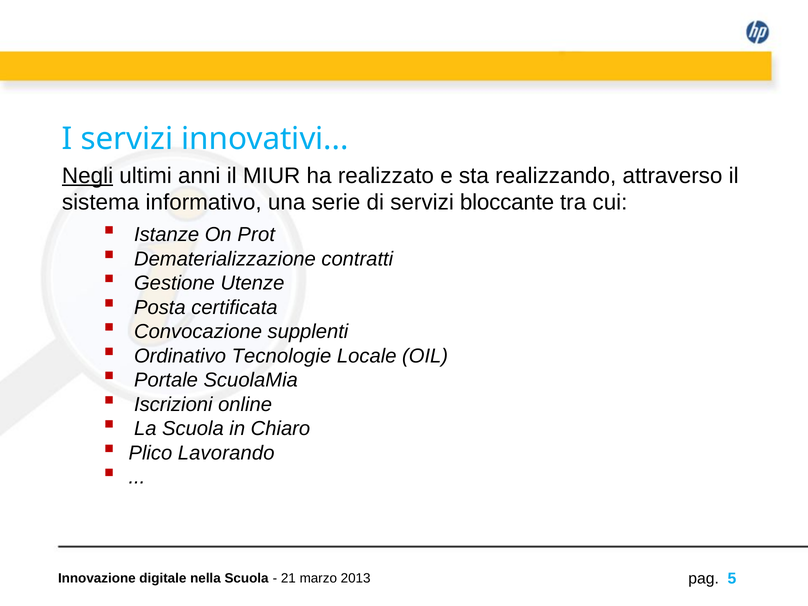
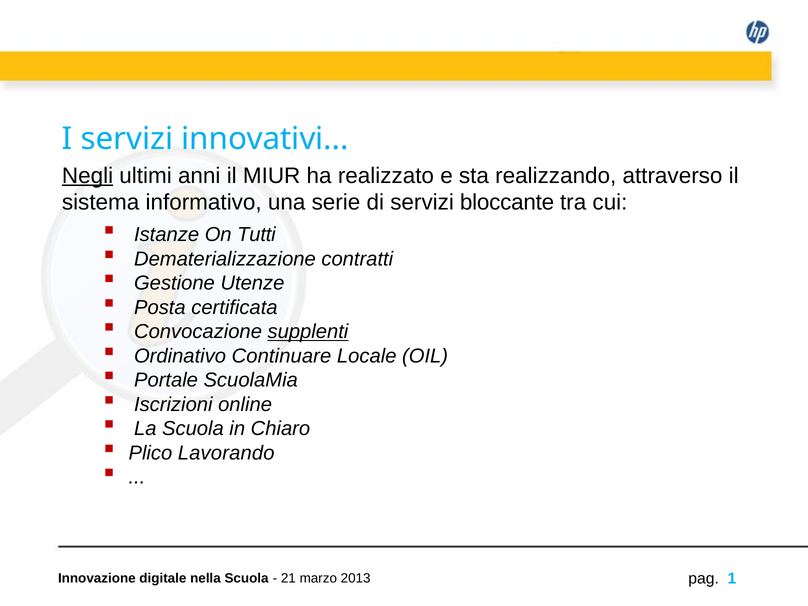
Prot: Prot -> Tutti
supplenti underline: none -> present
Tecnologie: Tecnologie -> Continuare
5: 5 -> 1
